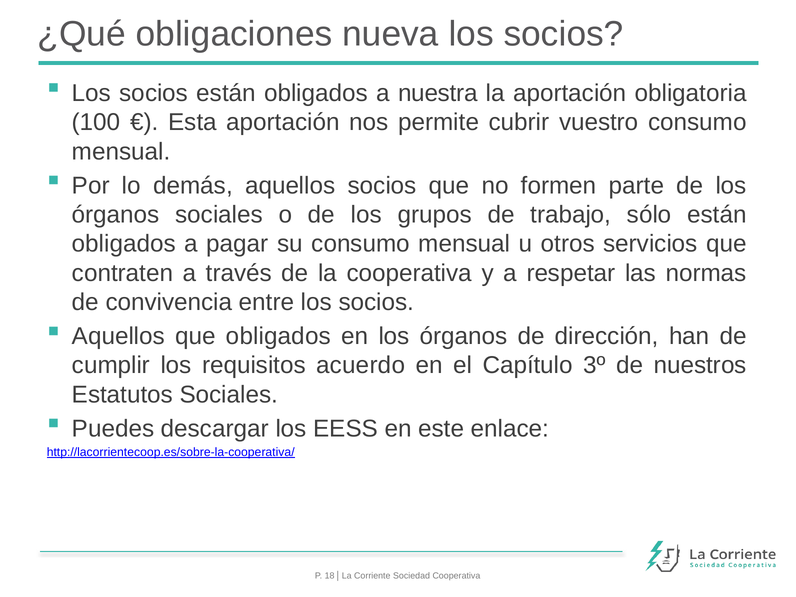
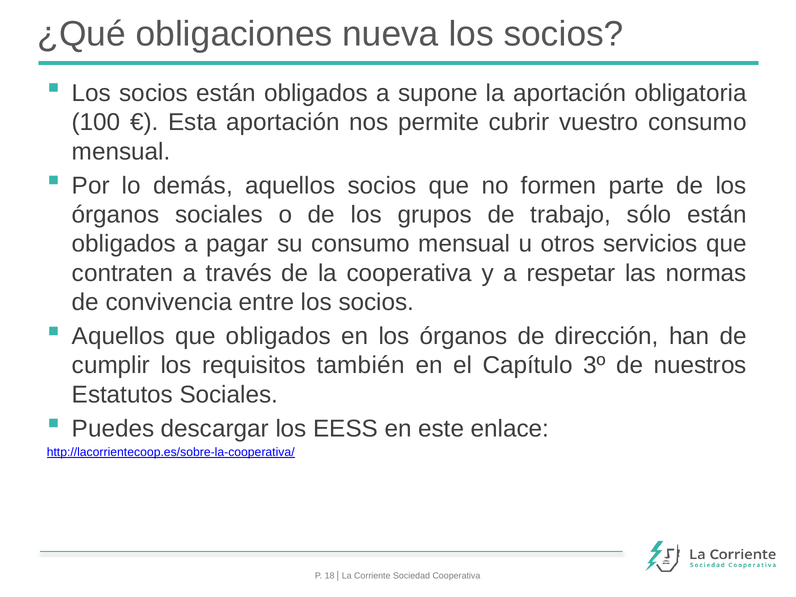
nuestra: nuestra -> supone
acuerdo: acuerdo -> también
